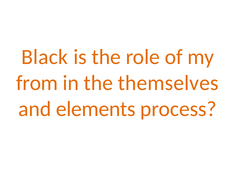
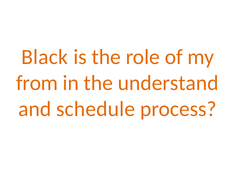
themselves: themselves -> understand
elements: elements -> schedule
